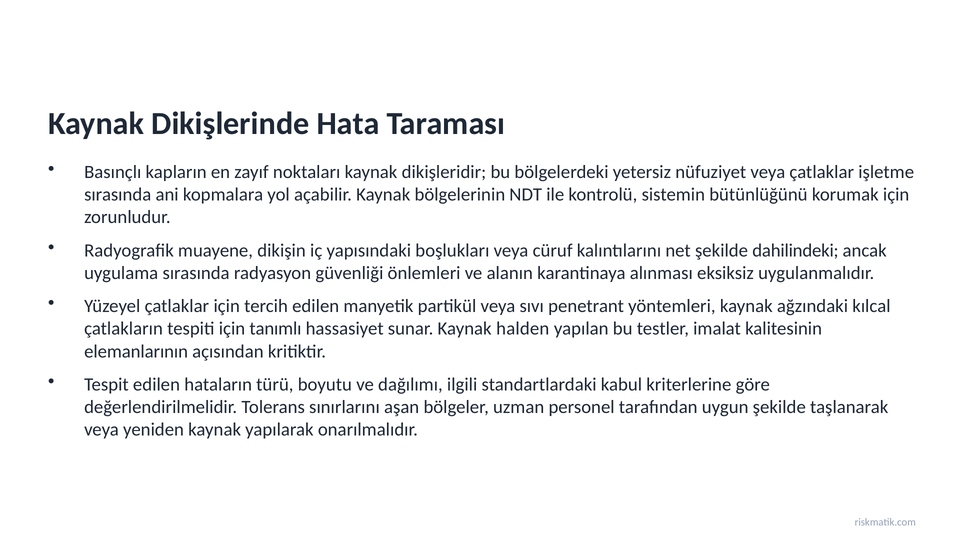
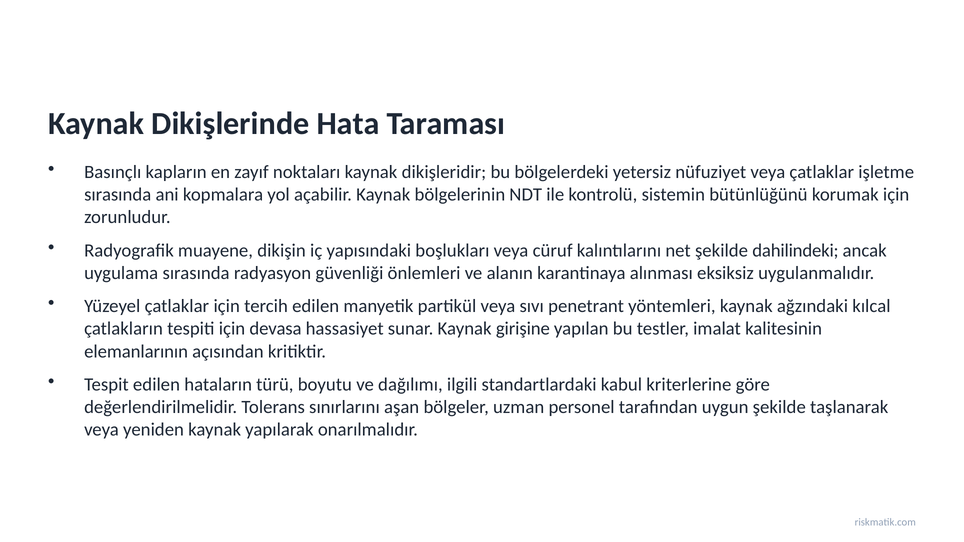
tanımlı: tanımlı -> devasa
halden: halden -> girişine
